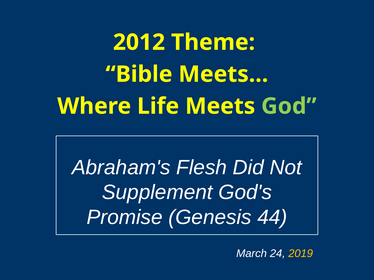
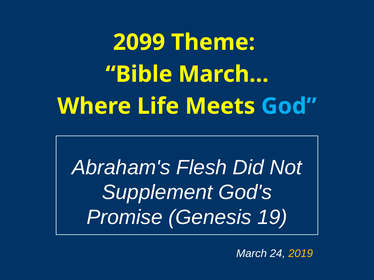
2012: 2012 -> 2099
Meets…: Meets… -> March…
God colour: light green -> light blue
44: 44 -> 19
